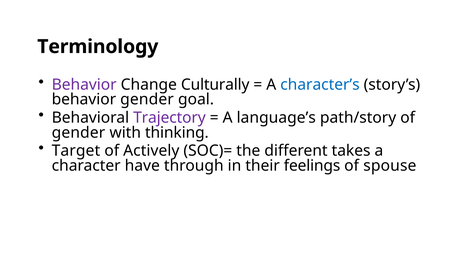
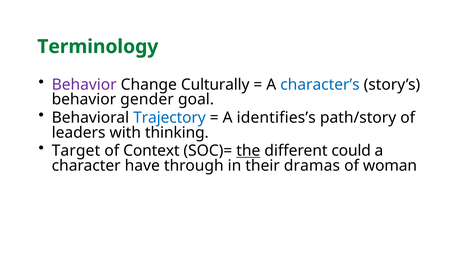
Terminology colour: black -> green
Trajectory colour: purple -> blue
language’s: language’s -> identifies’s
gender at (78, 132): gender -> leaders
Actively: Actively -> Context
the underline: none -> present
takes: takes -> could
feelings: feelings -> dramas
spouse: spouse -> woman
